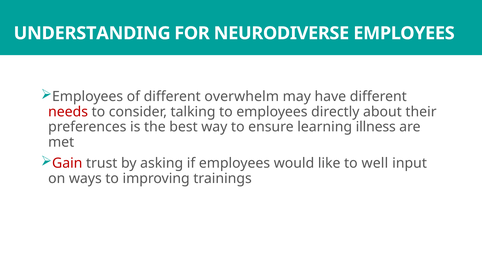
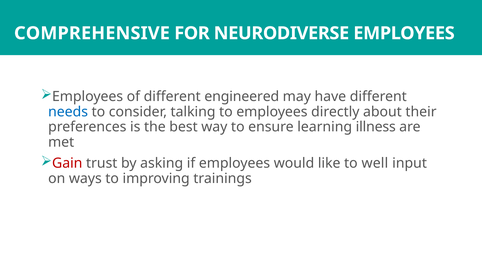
UNDERSTANDING: UNDERSTANDING -> COMPREHENSIVE
overwhelm: overwhelm -> engineered
needs colour: red -> blue
